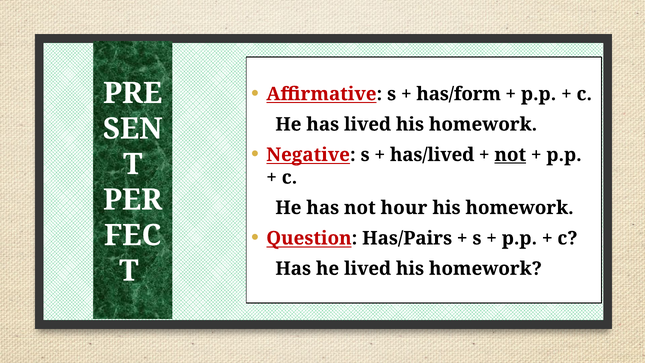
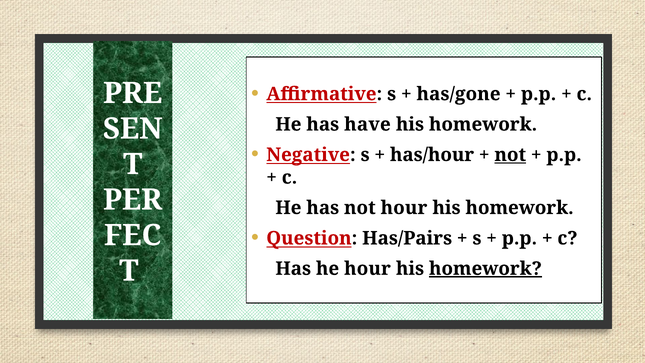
has/form: has/form -> has/gone
has lived: lived -> have
has/lived: has/lived -> has/hour
he lived: lived -> hour
homework at (485, 269) underline: none -> present
